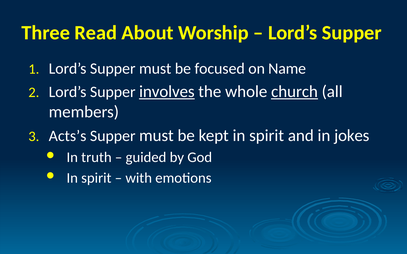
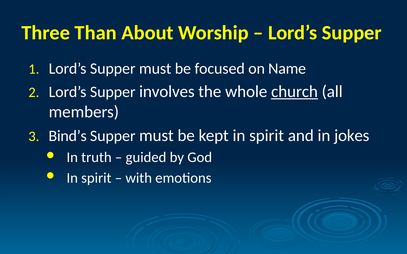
Read: Read -> Than
involves underline: present -> none
Acts’s: Acts’s -> Bind’s
